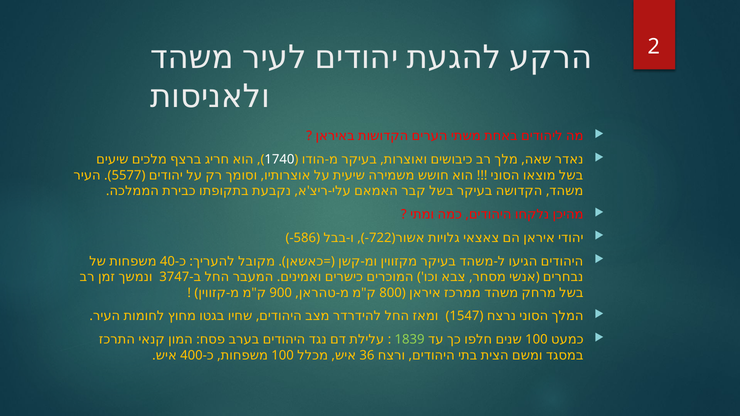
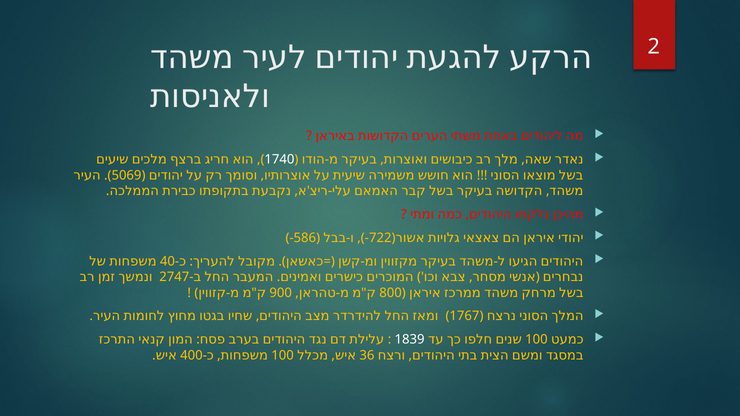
5577: 5577 -> 5069
3747: 3747 -> 2747
1547: 1547 -> 1767
1839 colour: light green -> white
